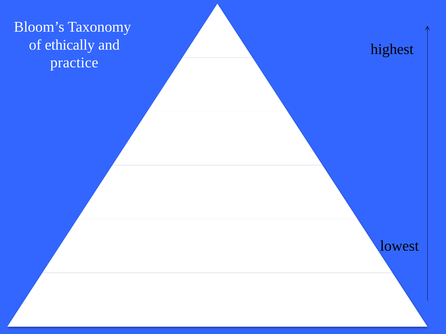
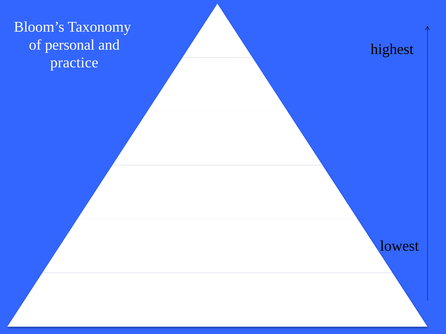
ethically: ethically -> personal
